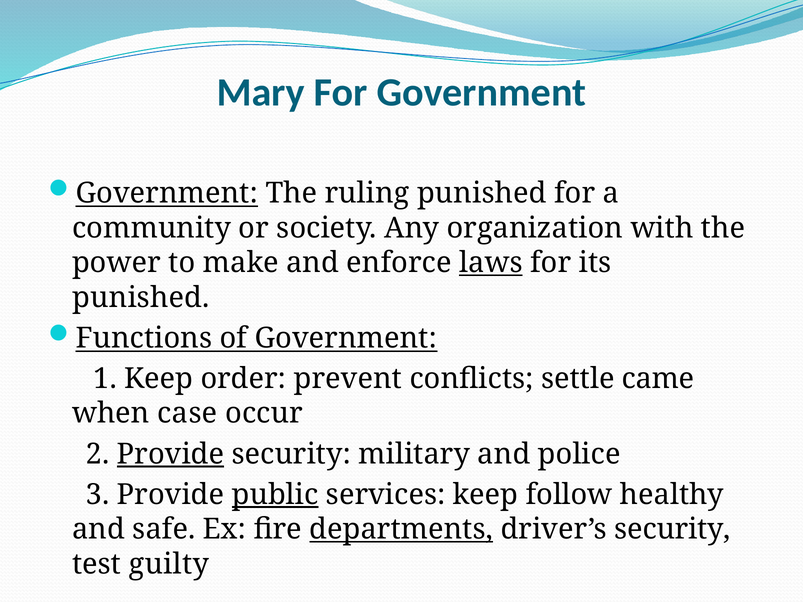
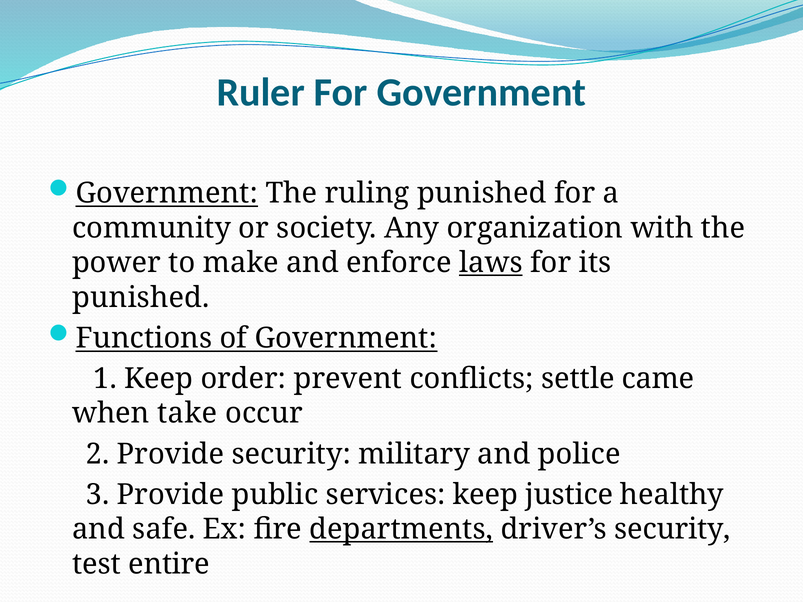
Mary: Mary -> Ruler
case: case -> take
Provide at (171, 454) underline: present -> none
public underline: present -> none
follow: follow -> justice
guilty: guilty -> entire
